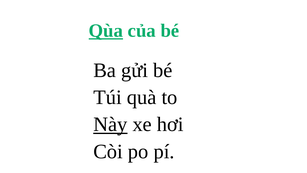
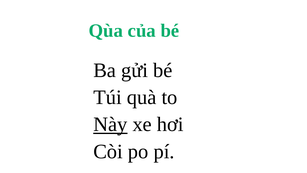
Qùa underline: present -> none
